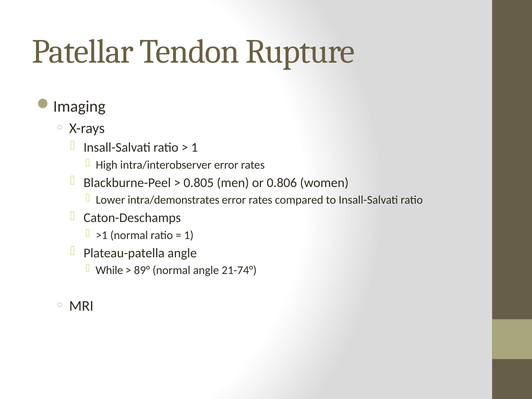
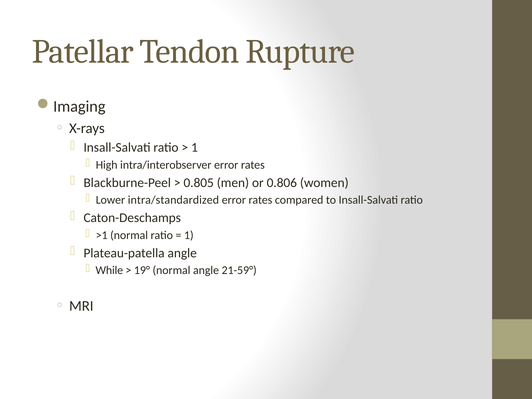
intra/demonstrates: intra/demonstrates -> intra/standardized
89°: 89° -> 19°
21-74°: 21-74° -> 21-59°
